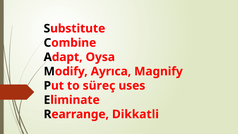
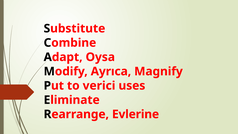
süreç: süreç -> verici
Dikkatli: Dikkatli -> Evlerine
